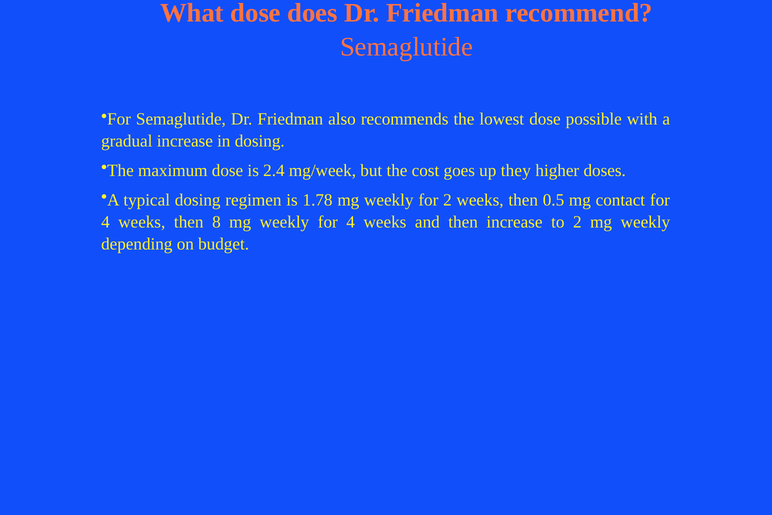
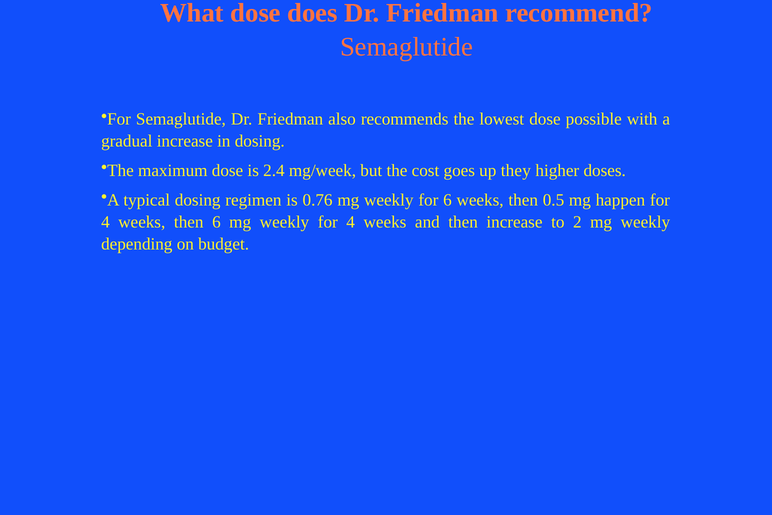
1.78: 1.78 -> 0.76
for 2: 2 -> 6
contact: contact -> happen
then 8: 8 -> 6
